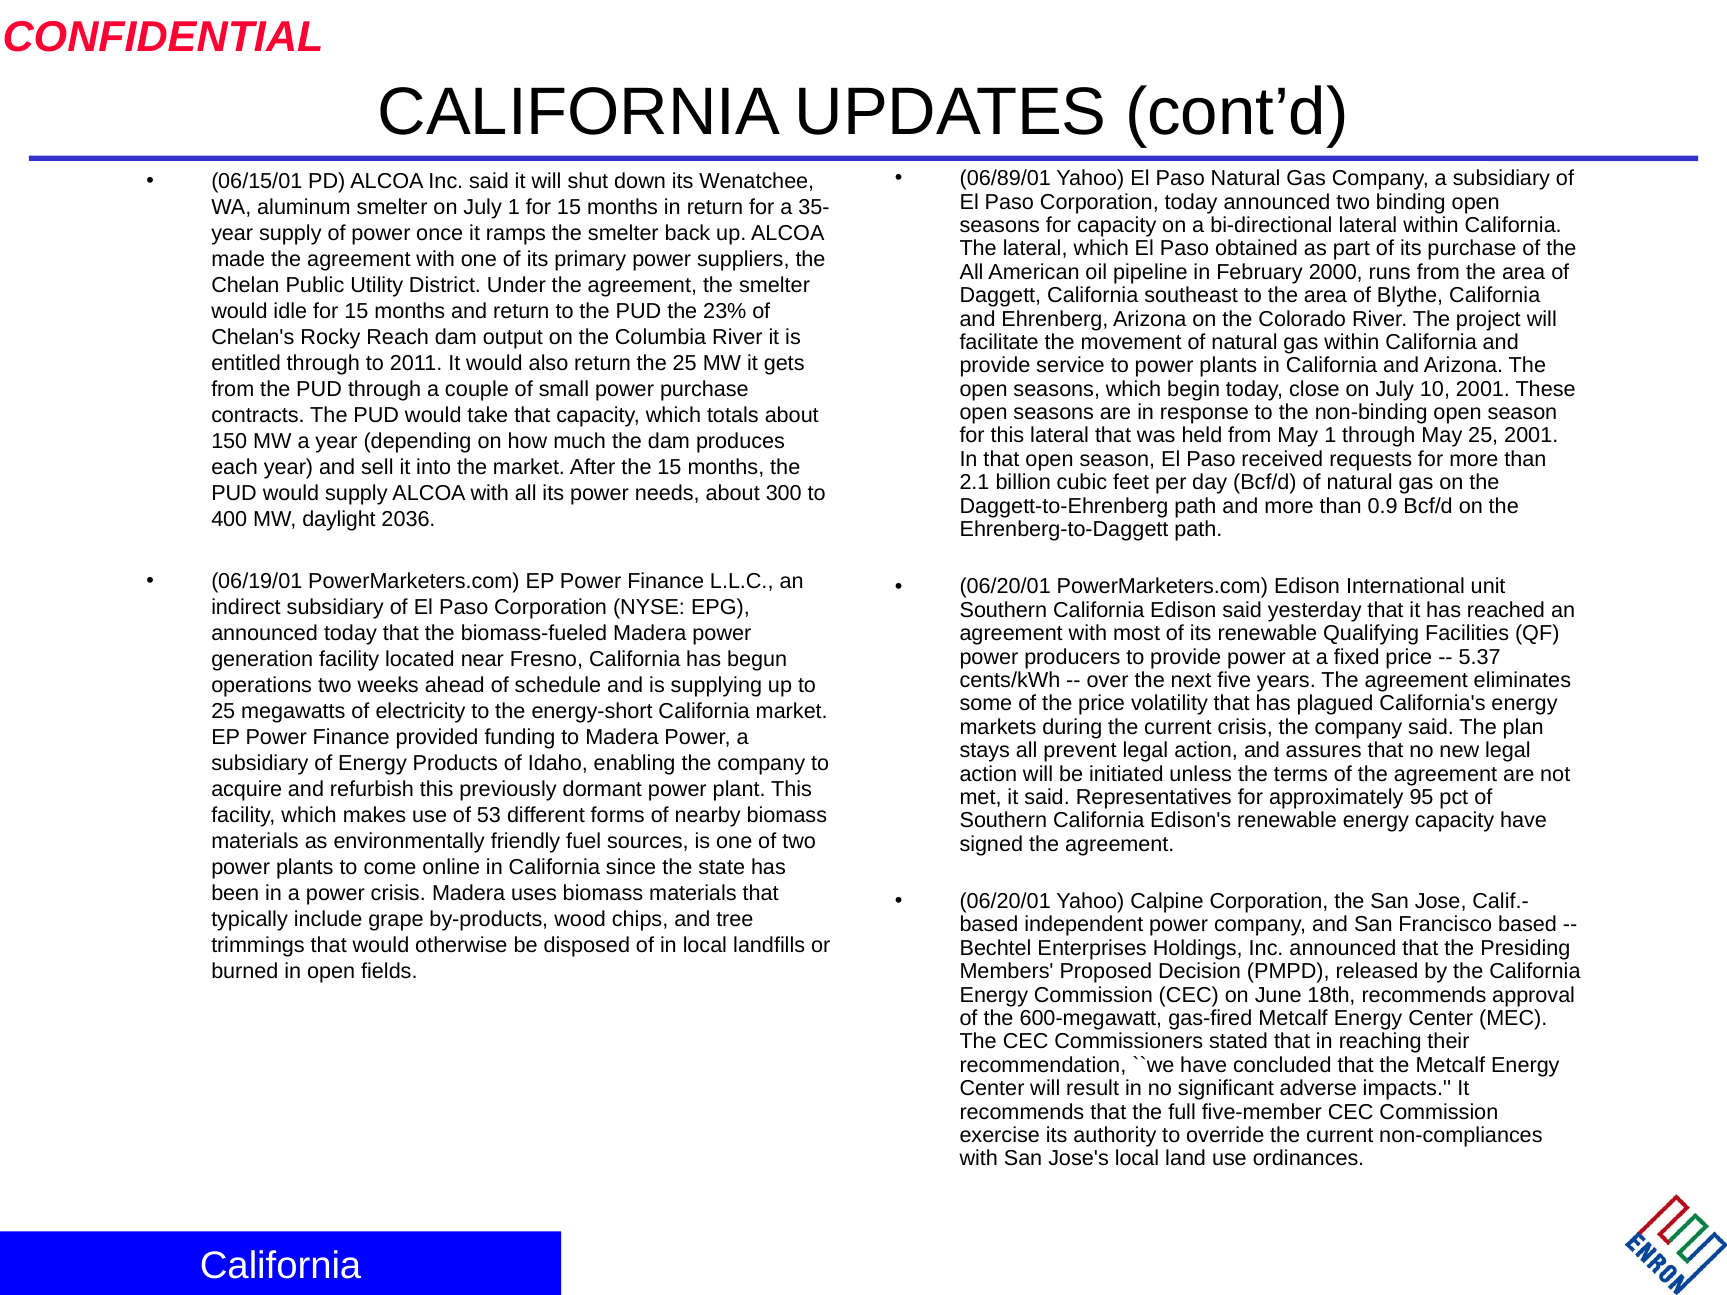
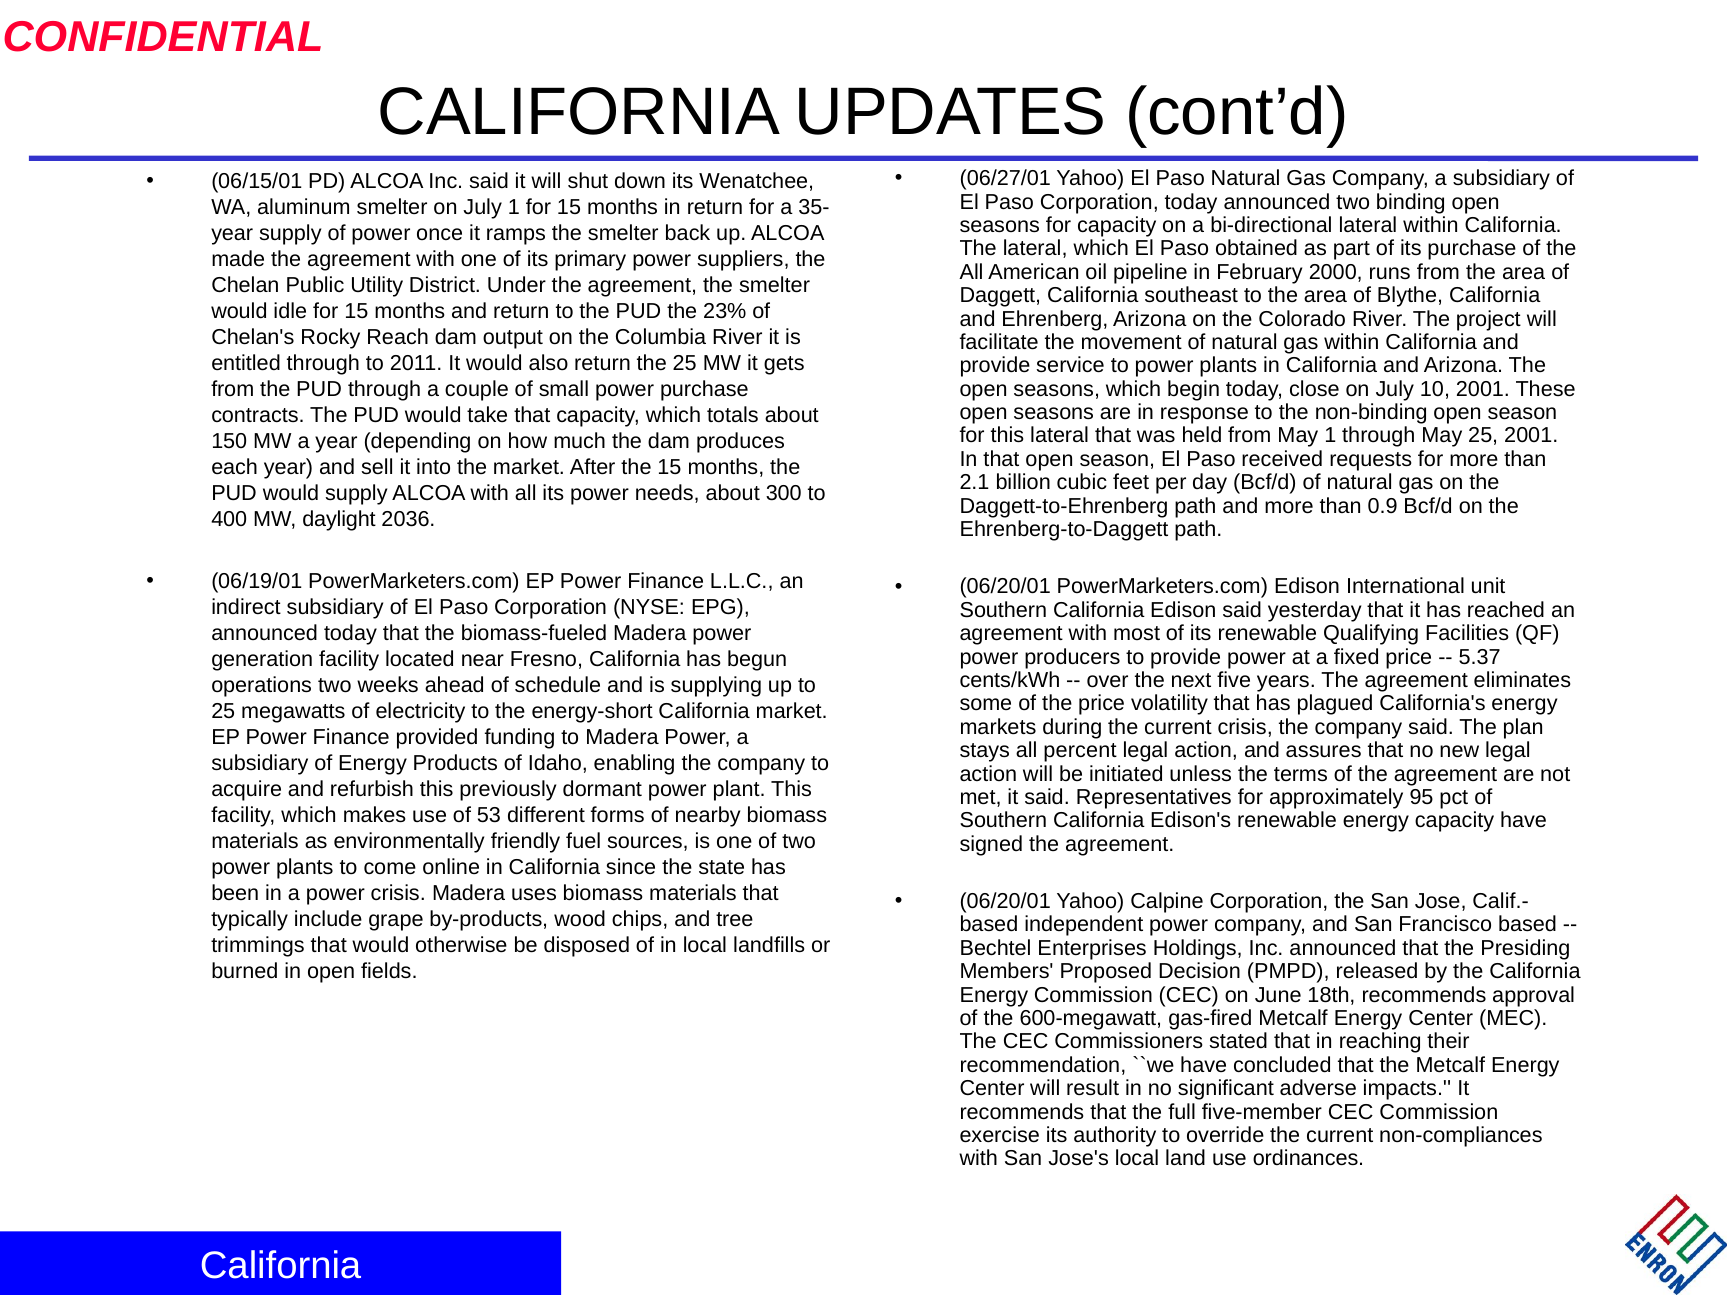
06/89/01: 06/89/01 -> 06/27/01
prevent: prevent -> percent
